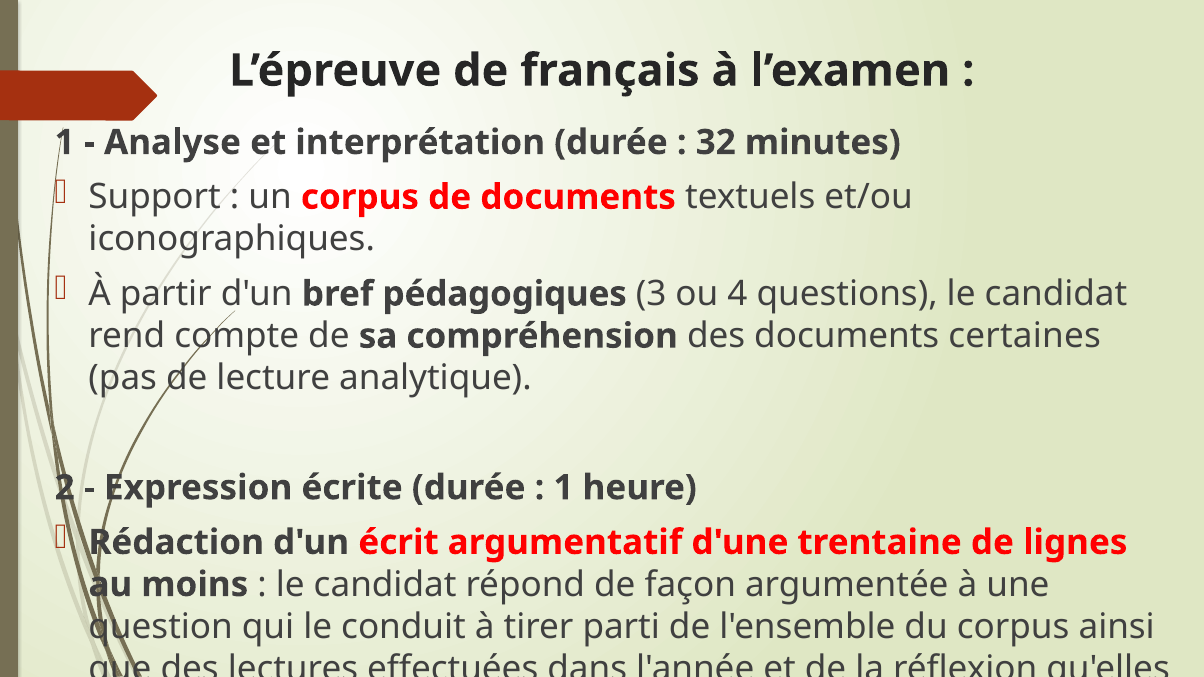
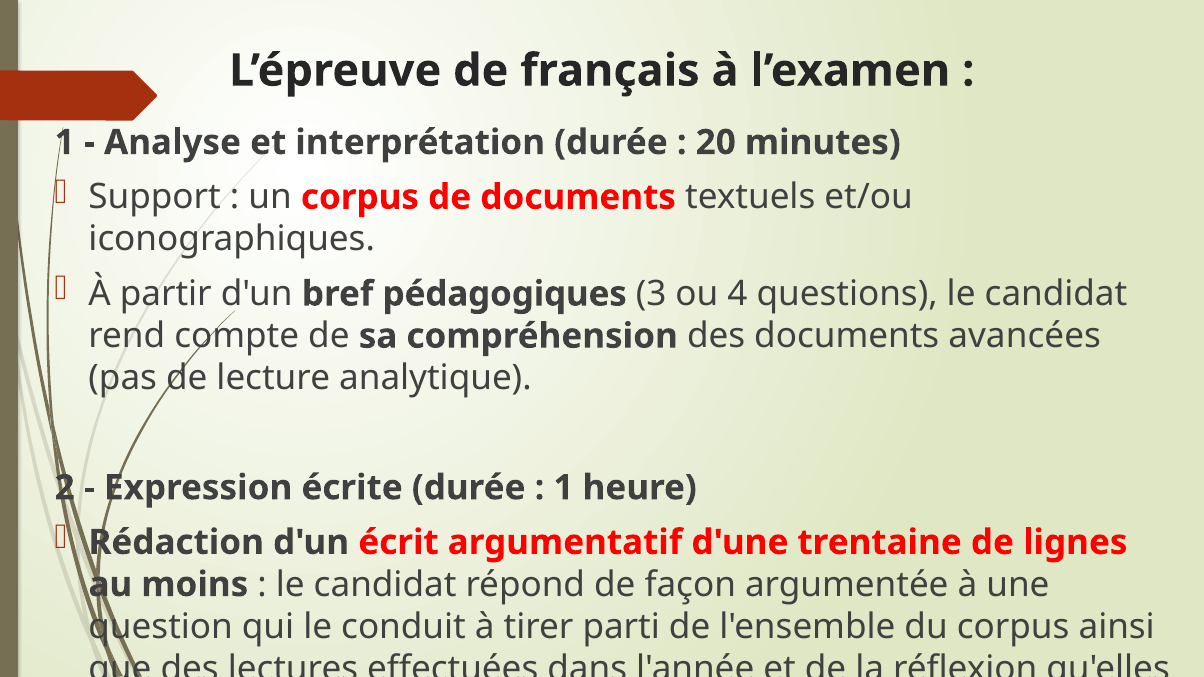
32: 32 -> 20
certaines: certaines -> avancées
